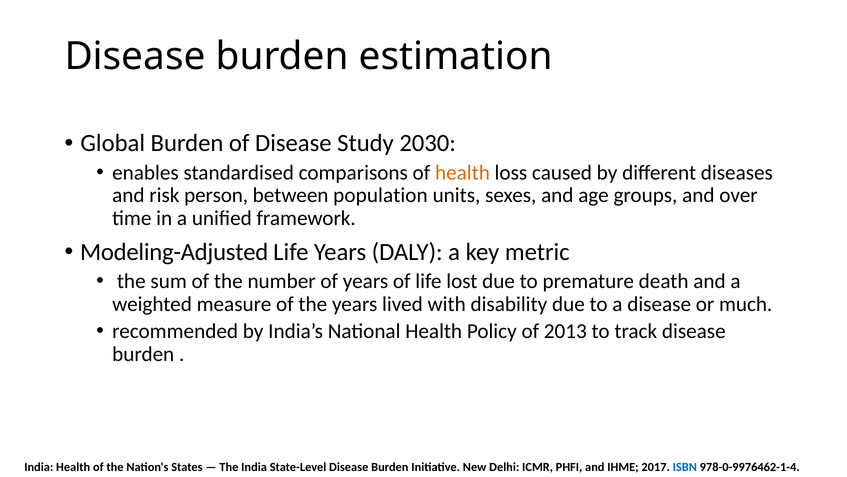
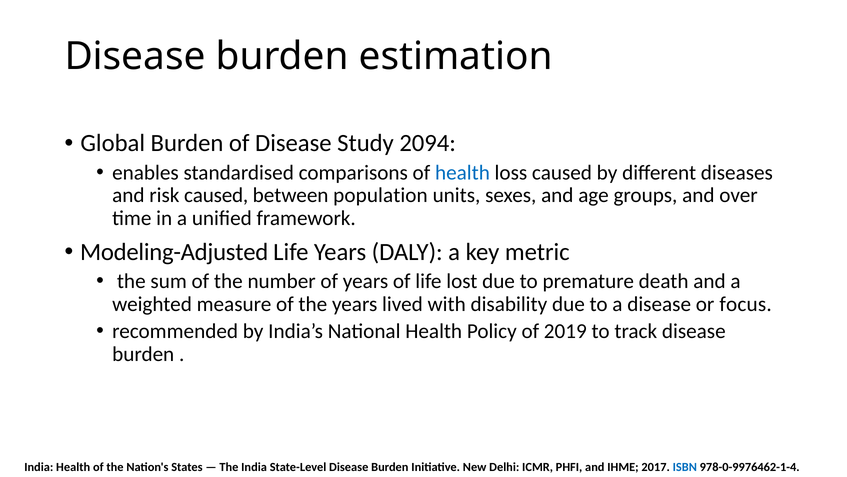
2030: 2030 -> 2094
health at (462, 172) colour: orange -> blue
risk person: person -> caused
much: much -> focus
2013: 2013 -> 2019
